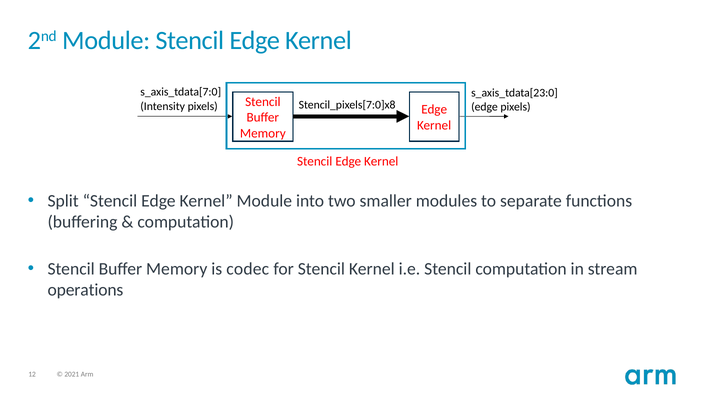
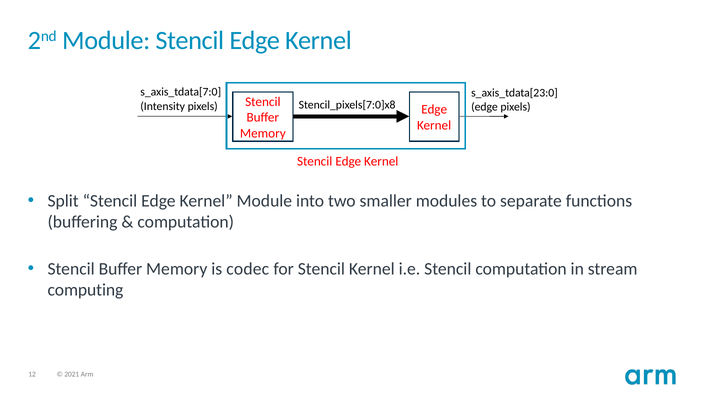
operations: operations -> computing
